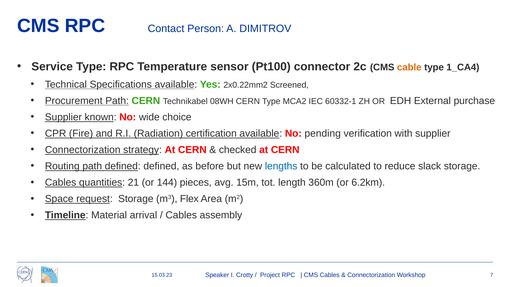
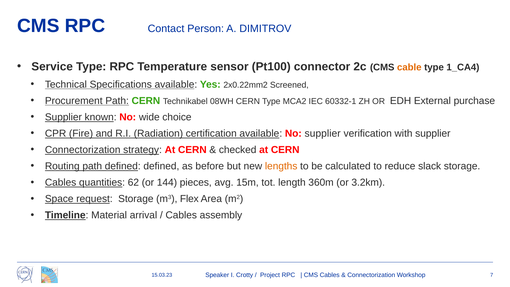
No pending: pending -> supplier
lengths colour: blue -> orange
21: 21 -> 62
6.2km: 6.2km -> 3.2km
